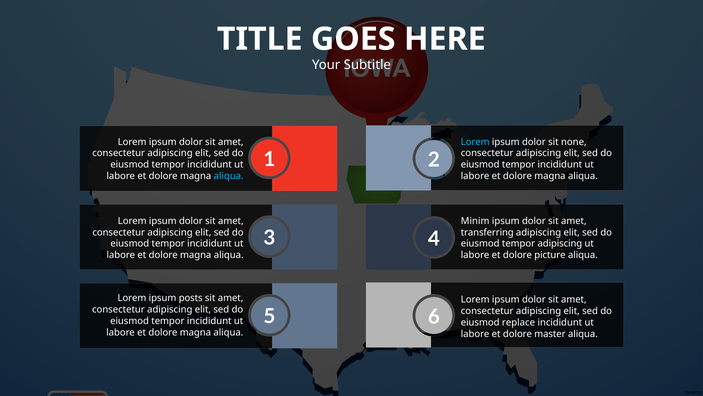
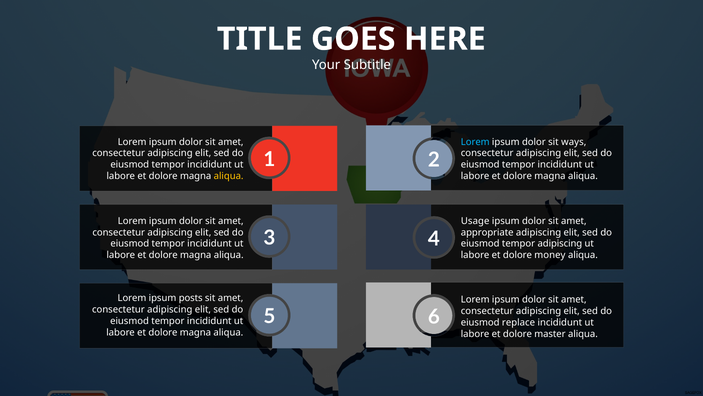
none: none -> ways
aliqua at (229, 176) colour: light blue -> yellow
Minim: Minim -> Usage
transferring: transferring -> appropriate
picture: picture -> money
